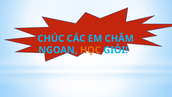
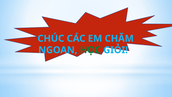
HỌC colour: orange -> green
